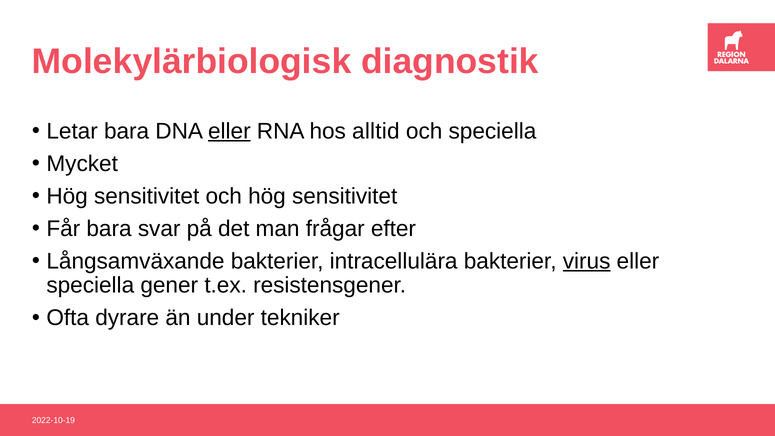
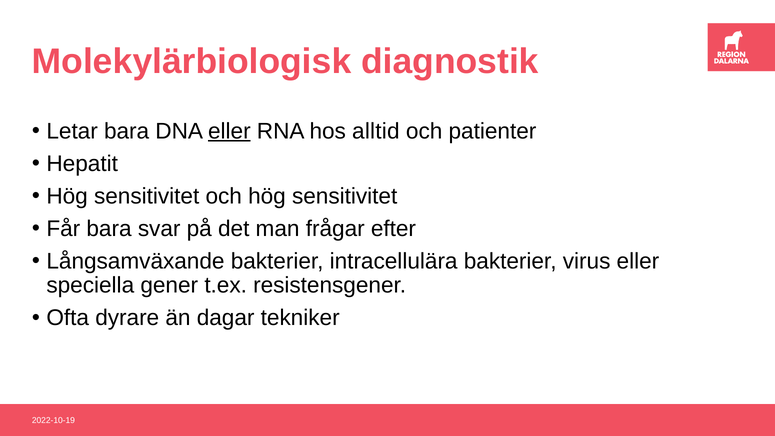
och speciella: speciella -> patienter
Mycket: Mycket -> Hepatit
virus underline: present -> none
under: under -> dagar
